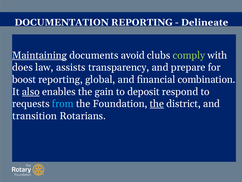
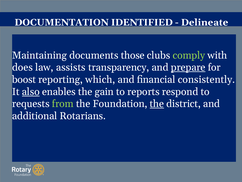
DOCUMENTATION REPORTING: REPORTING -> IDENTIFIED
Maintaining underline: present -> none
avoid: avoid -> those
prepare underline: none -> present
global: global -> which
combination: combination -> consistently
deposit: deposit -> reports
from colour: light blue -> light green
transition: transition -> additional
